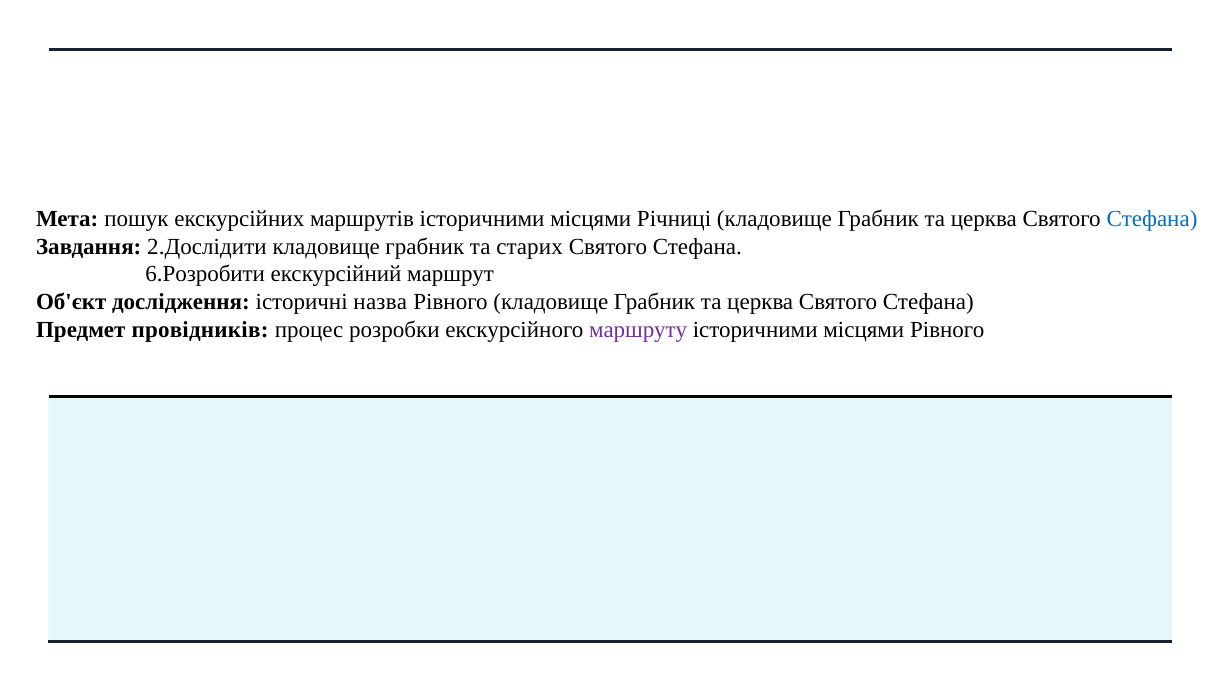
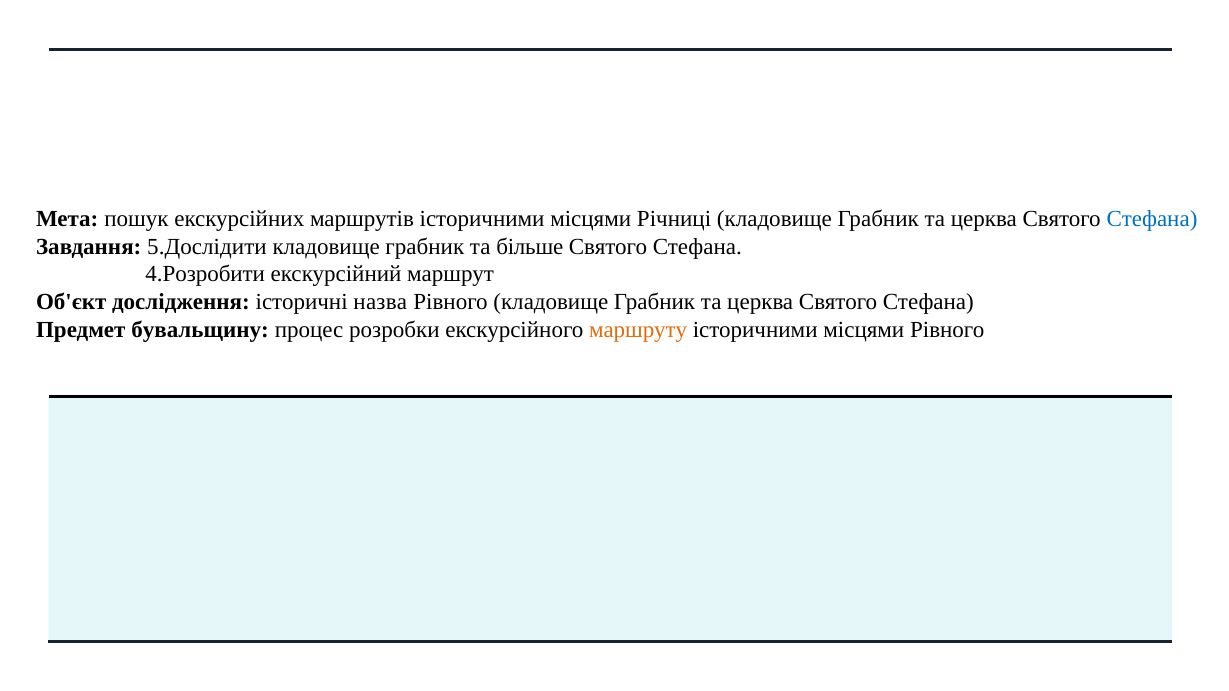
2.Дослідити: 2.Дослідити -> 5.Дослідити
старих: старих -> більше
6.Розробити: 6.Розробити -> 4.Розробити
провідників: провідників -> бувальщину
маршруту colour: purple -> orange
